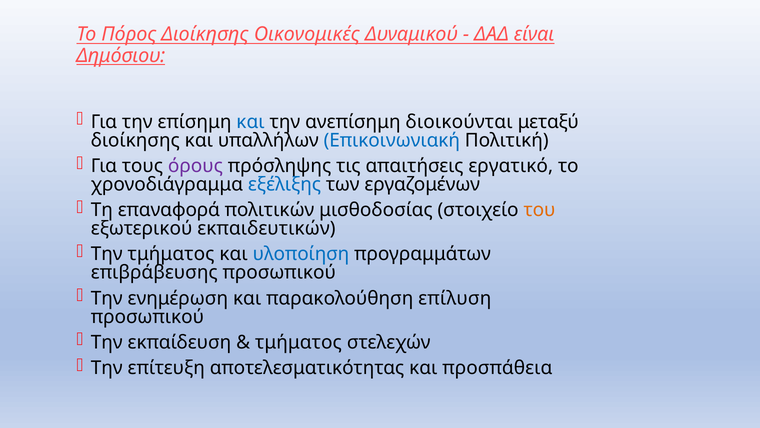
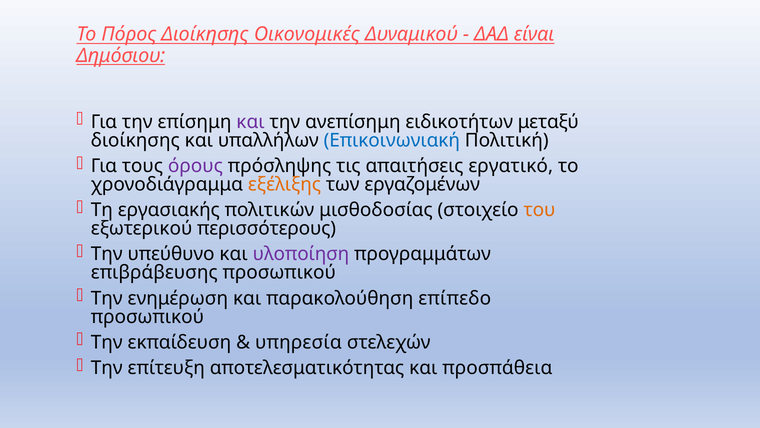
και at (251, 122) colour: blue -> purple
διοικούνται: διοικούνται -> ειδικοτήτων
εξέλιξης colour: blue -> orange
επαναφορά: επαναφορά -> εργασιακής
εκπαιδευτικών: εκπαιδευτικών -> περισσότερους
Την τμήματος: τμήματος -> υπεύθυνο
υλοποίηση colour: blue -> purple
επίλυση: επίλυση -> επίπεδο
τμήματος at (298, 342): τμήματος -> υπηρεσία
